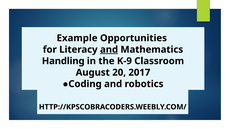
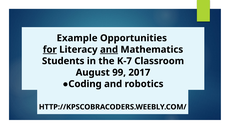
for underline: none -> present
Handling: Handling -> Students
K-9: K-9 -> K-7
20: 20 -> 99
